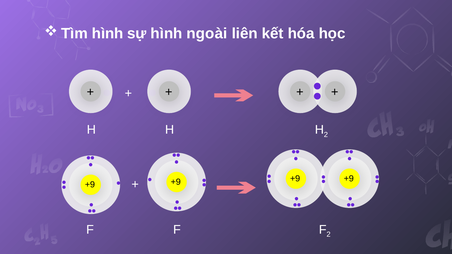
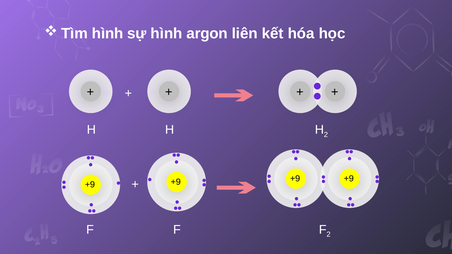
ngoài: ngoài -> argon
